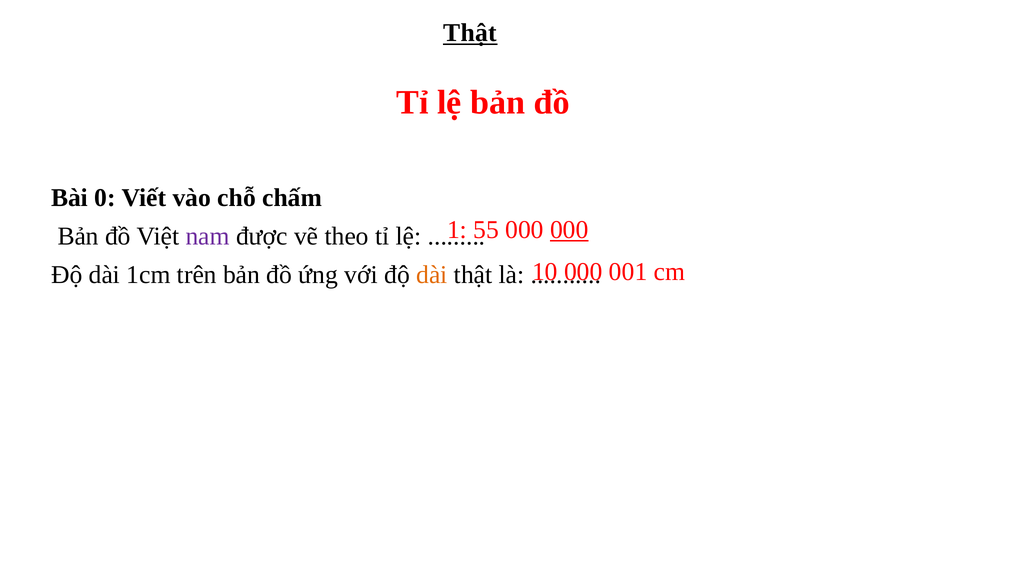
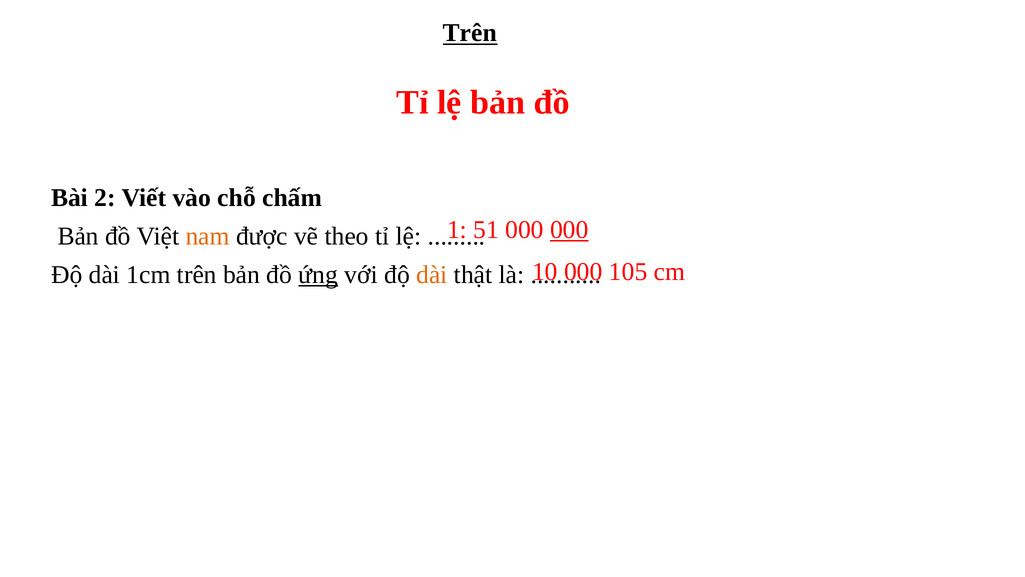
Thật at (470, 33): Thật -> Trên
0: 0 -> 2
55: 55 -> 51
nam colour: purple -> orange
001: 001 -> 105
ứng underline: none -> present
